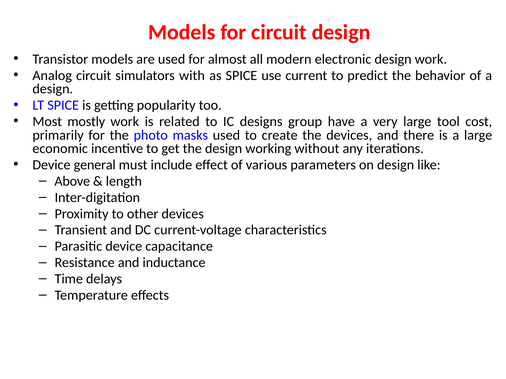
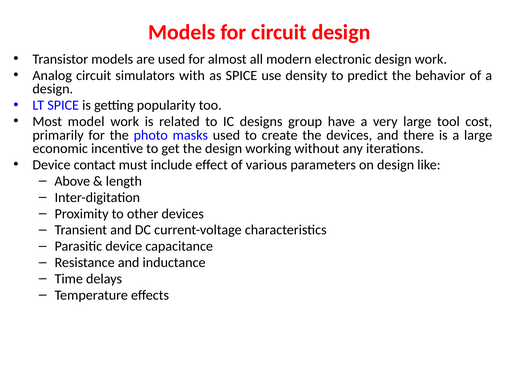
current: current -> density
mostly: mostly -> model
general: general -> contact
